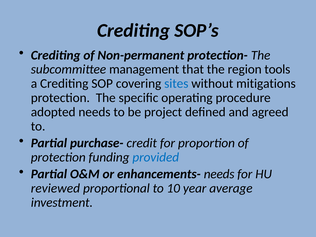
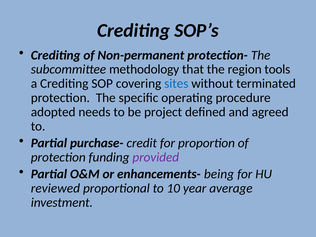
management: management -> methodology
mitigations: mitigations -> terminated
provided colour: blue -> purple
enhancements- needs: needs -> being
